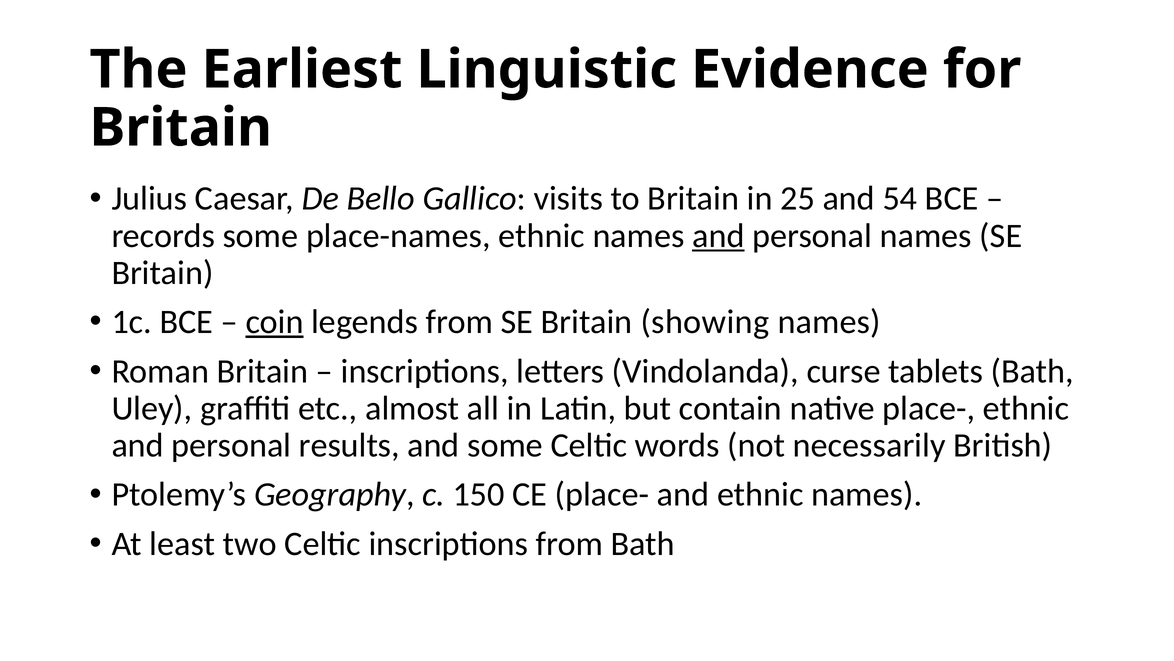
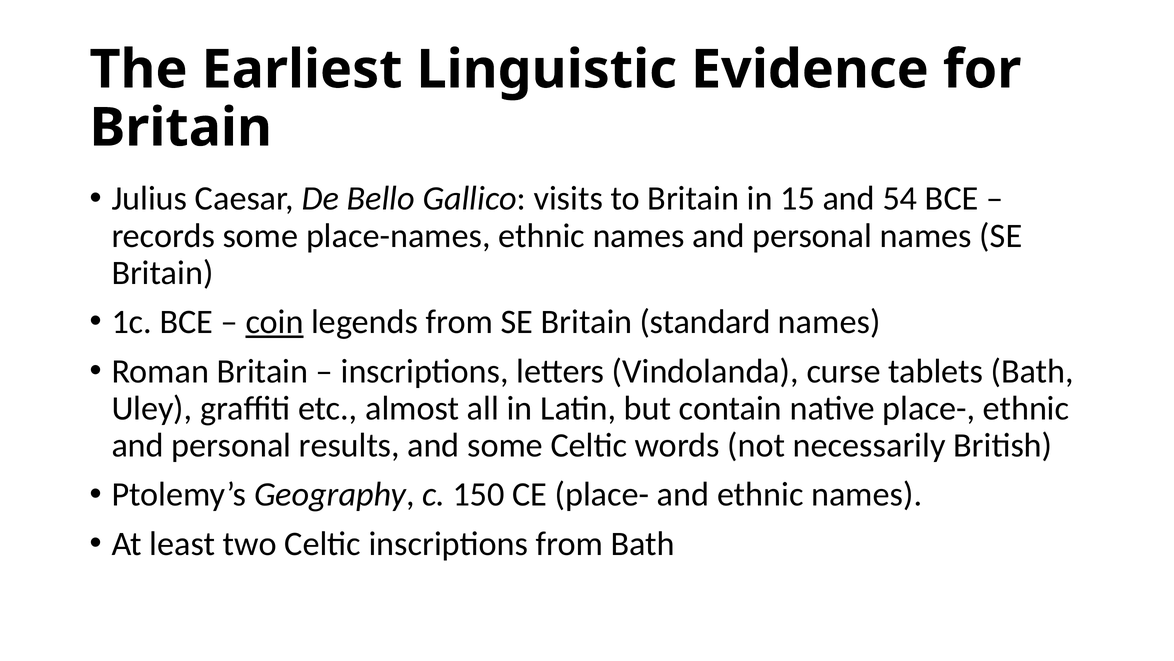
25: 25 -> 15
and at (718, 235) underline: present -> none
showing: showing -> standard
